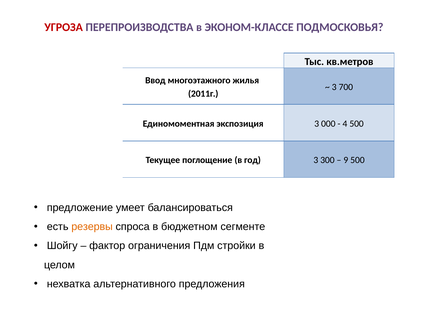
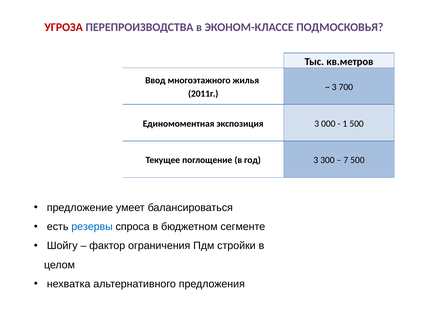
4: 4 -> 1
9: 9 -> 7
резервы colour: orange -> blue
